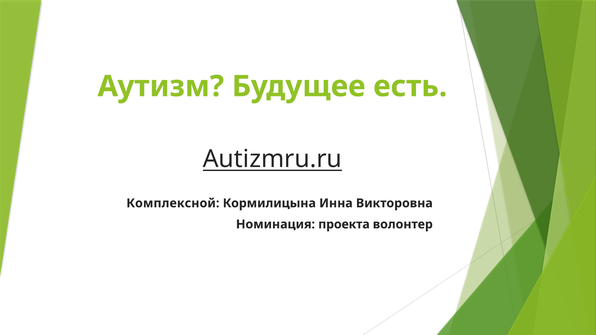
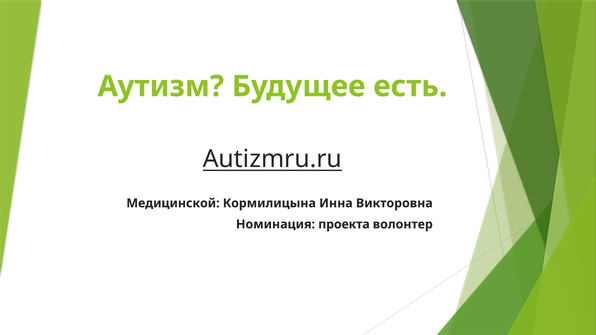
Комплексной: Комплексной -> Медицинской
